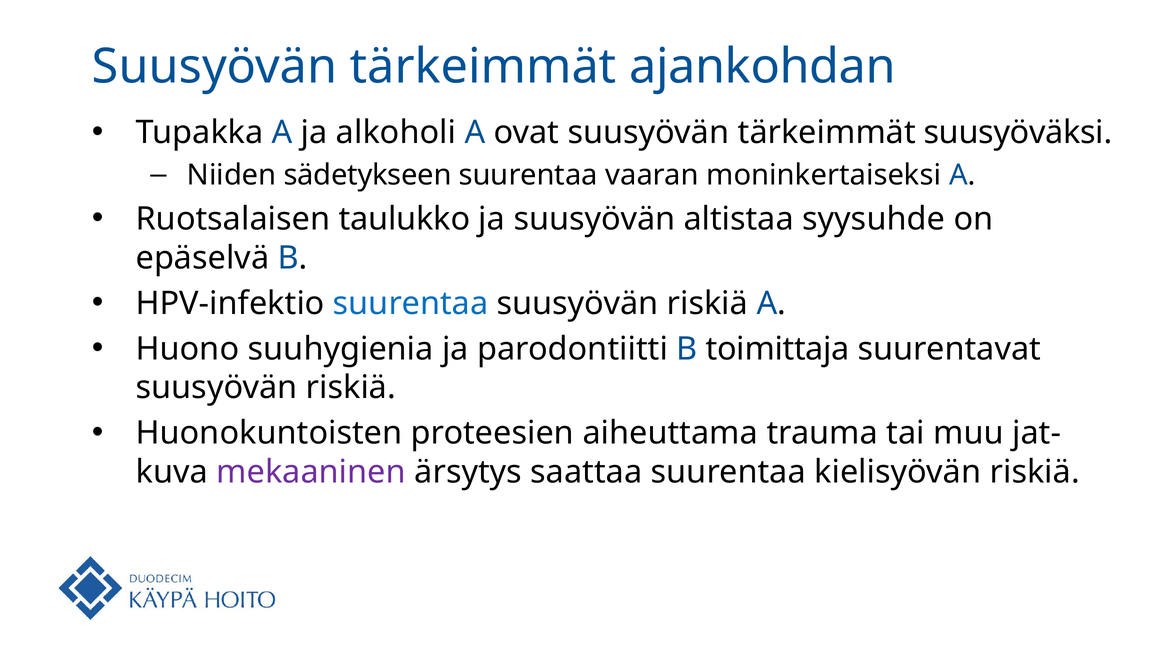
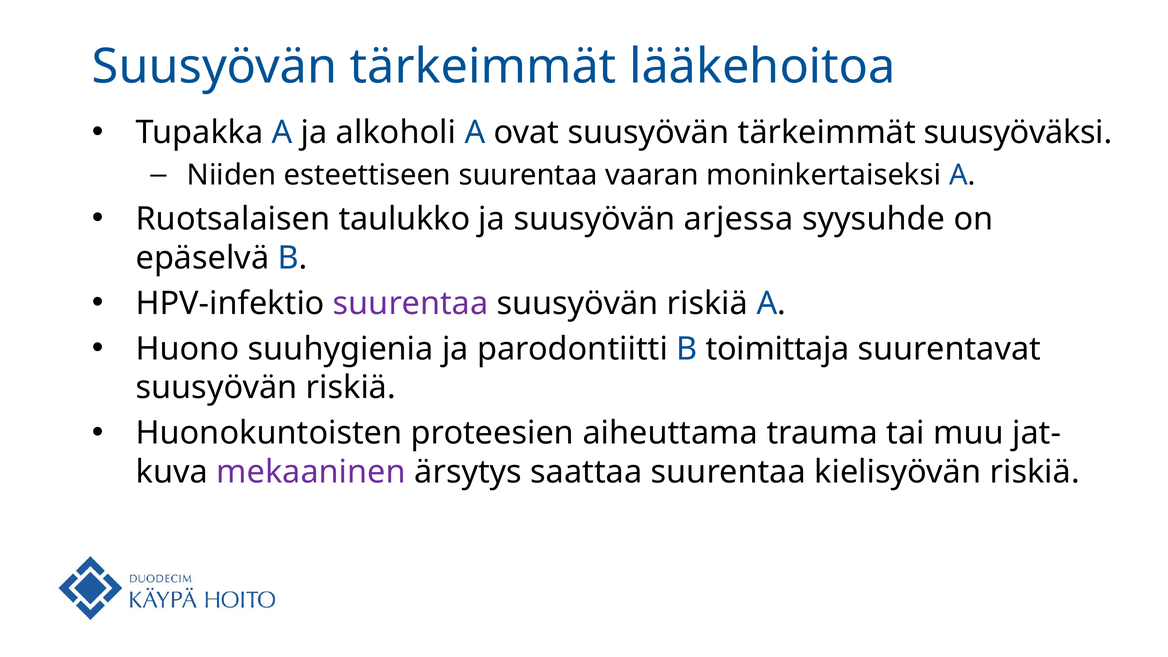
ajankohdan: ajankohdan -> lääkehoitoa
sädetykseen: sädetykseen -> esteettiseen
altistaa: altistaa -> arjessa
suurentaa at (411, 303) colour: blue -> purple
